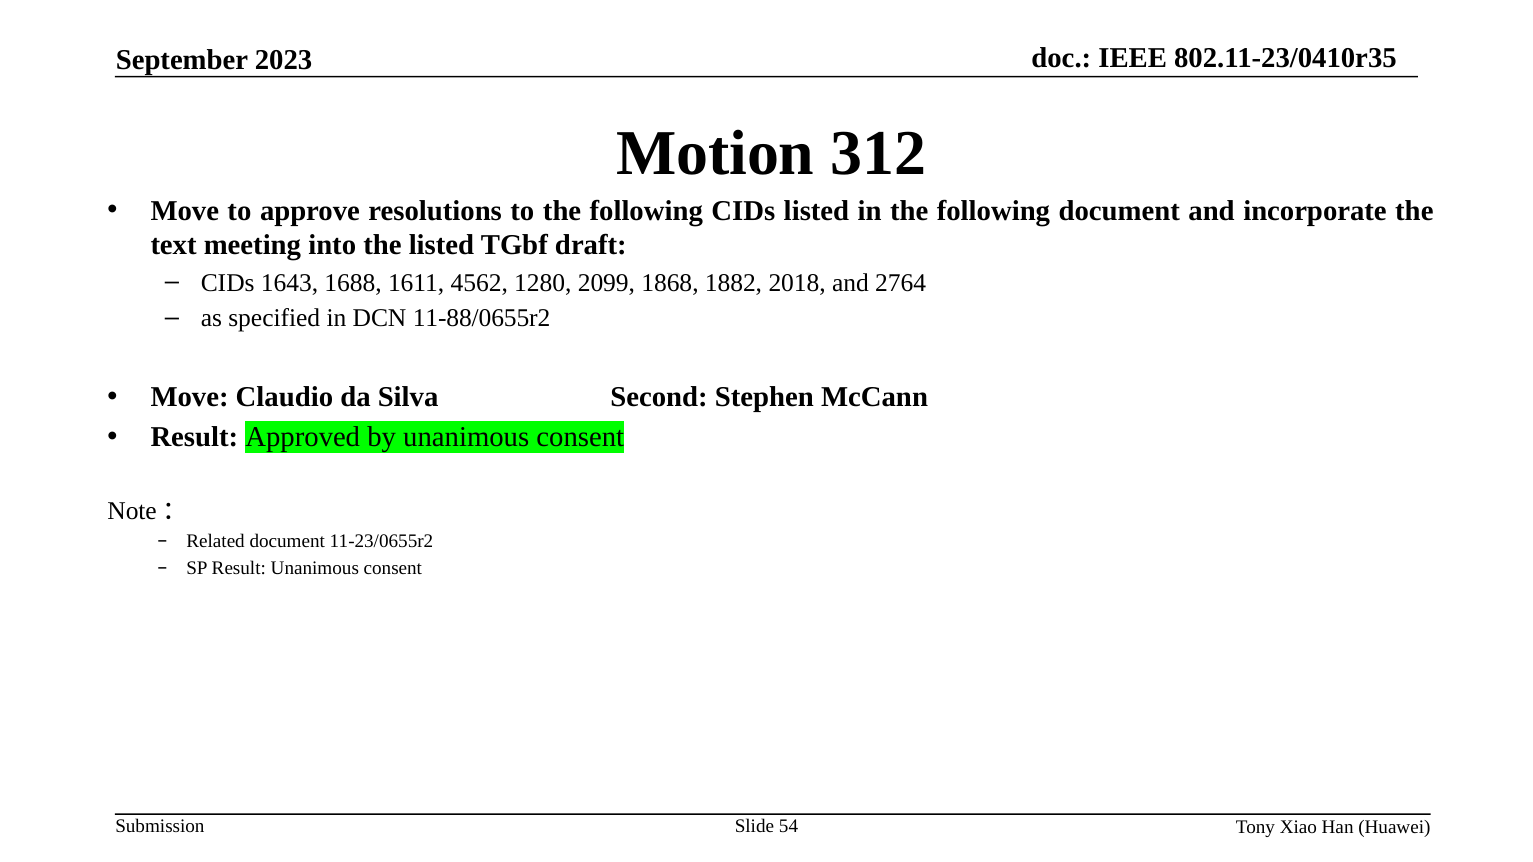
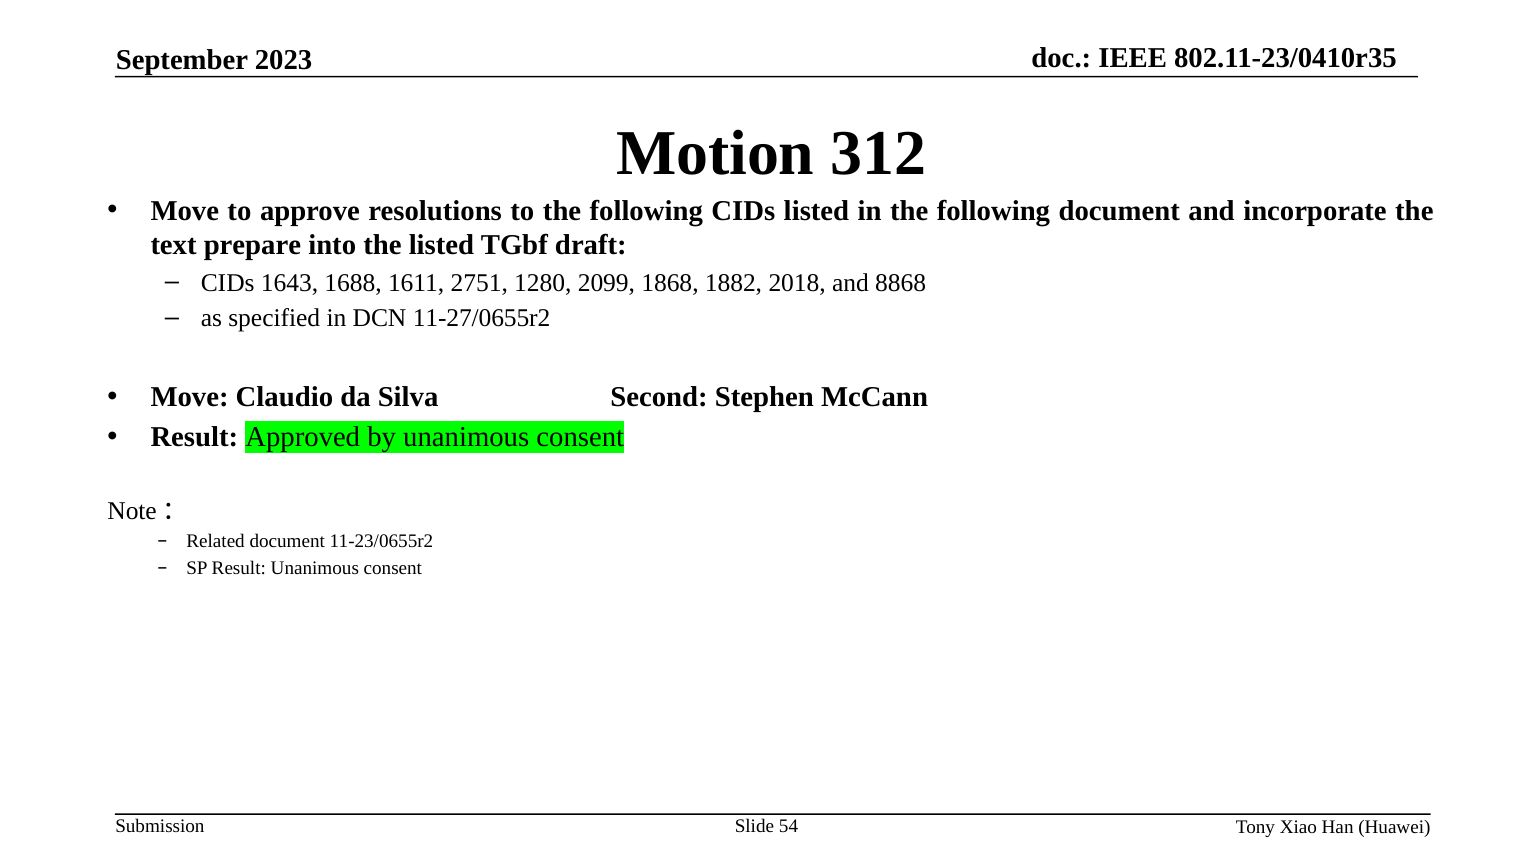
meeting: meeting -> prepare
4562: 4562 -> 2751
2764: 2764 -> 8868
11-88/0655r2: 11-88/0655r2 -> 11-27/0655r2
